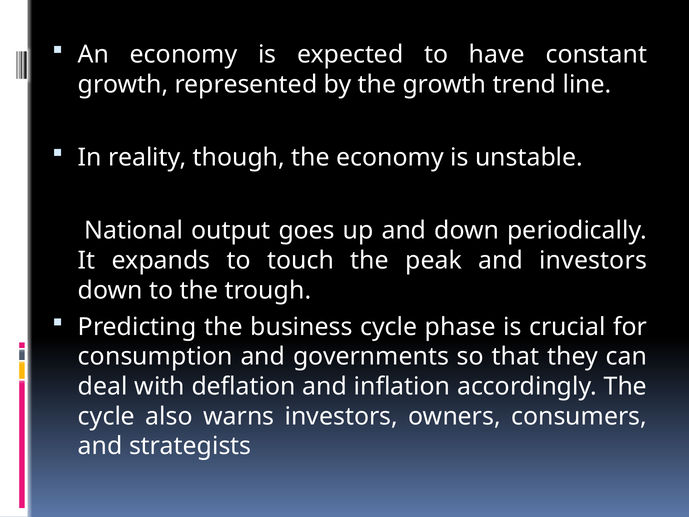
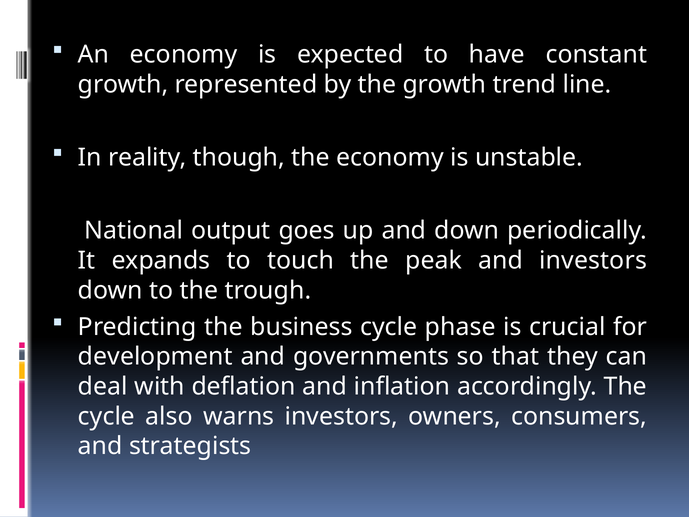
consumption: consumption -> development
